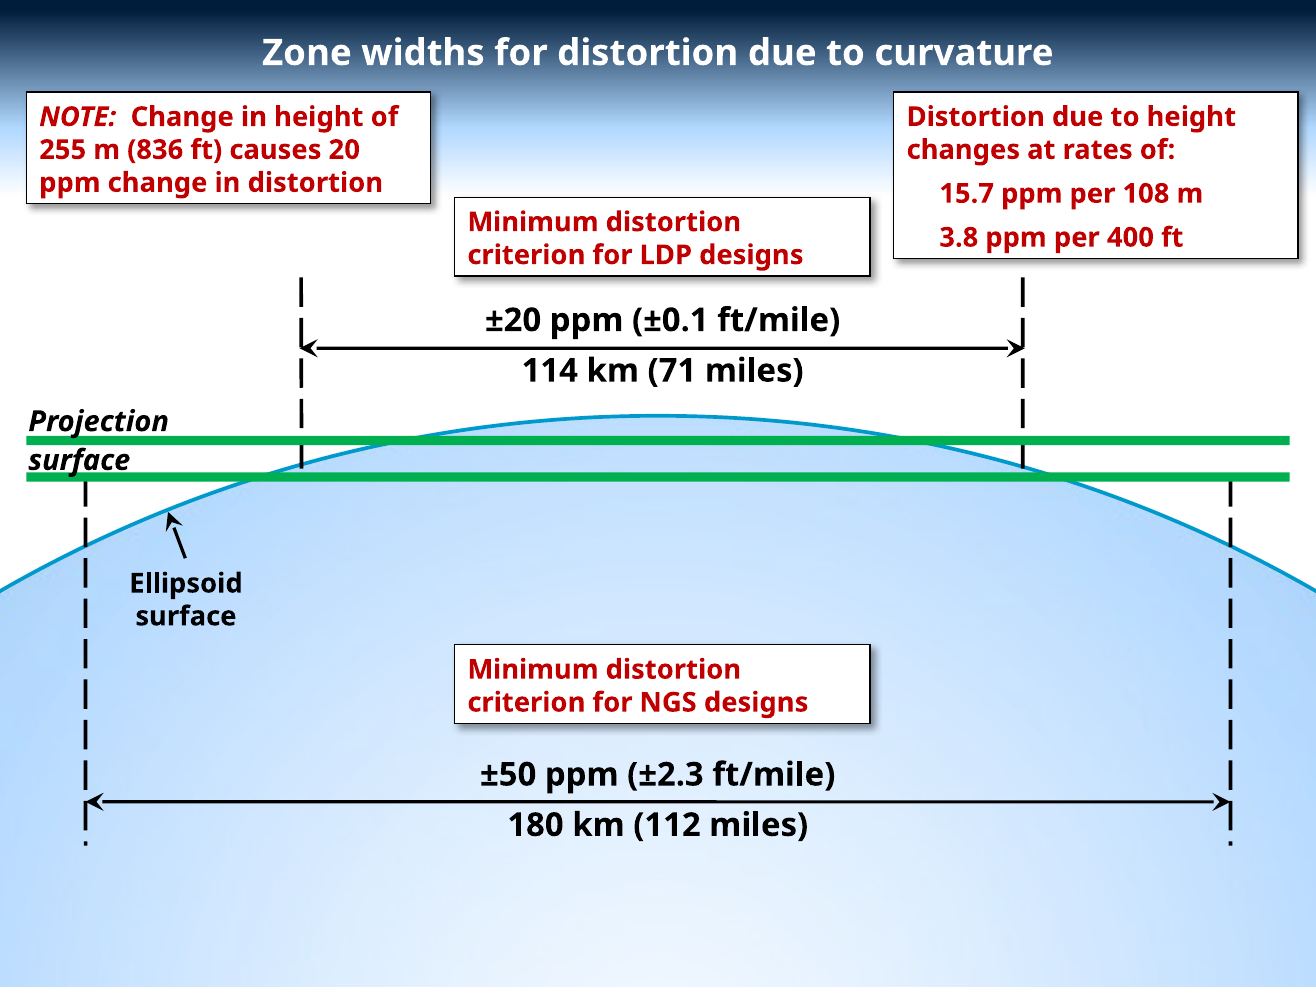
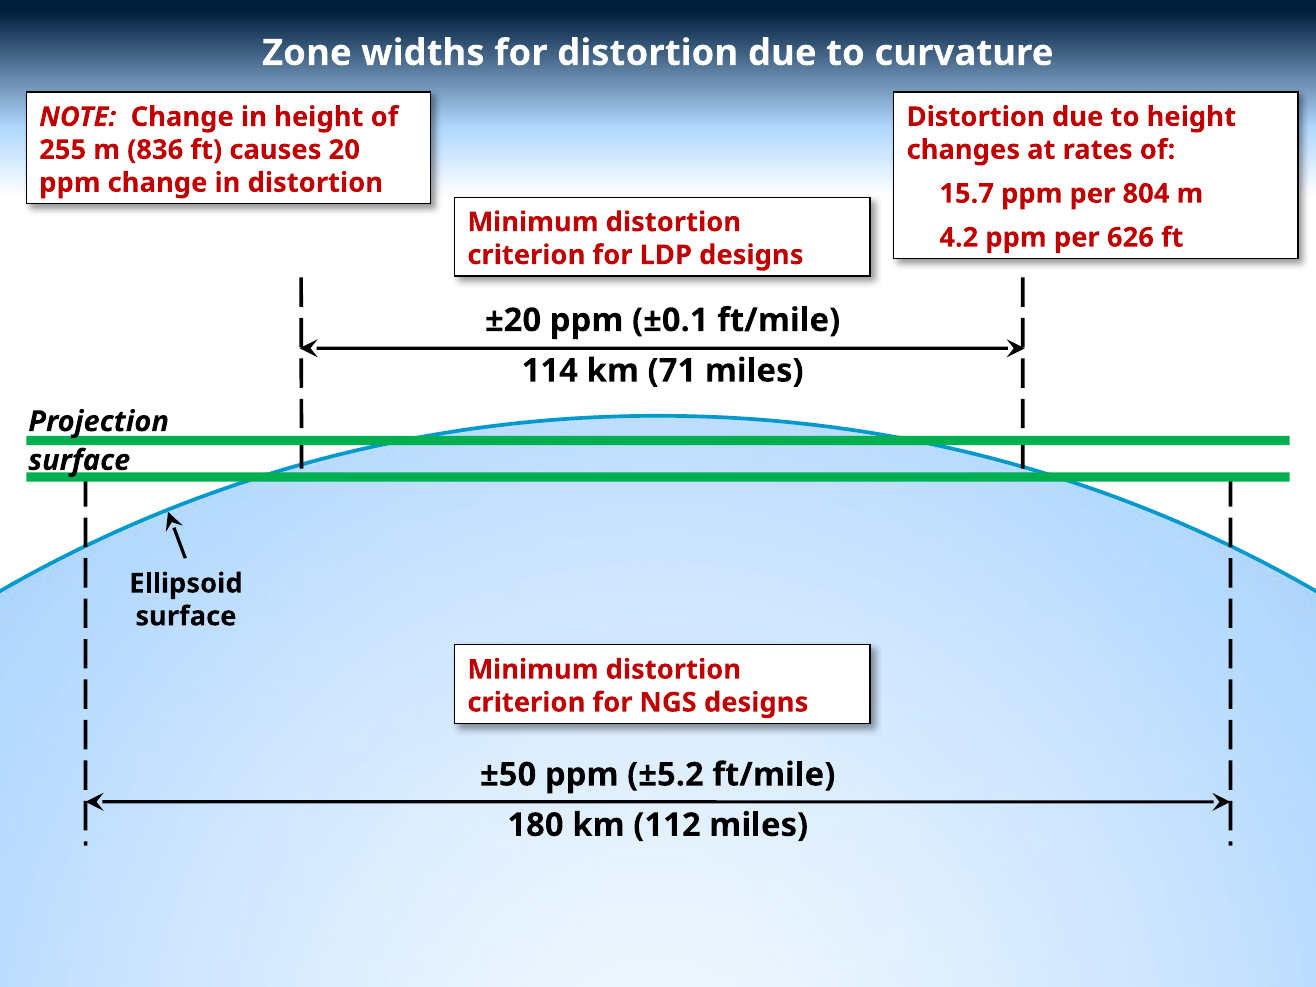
108: 108 -> 804
3.8: 3.8 -> 4.2
400: 400 -> 626
±2.3: ±2.3 -> ±5.2
